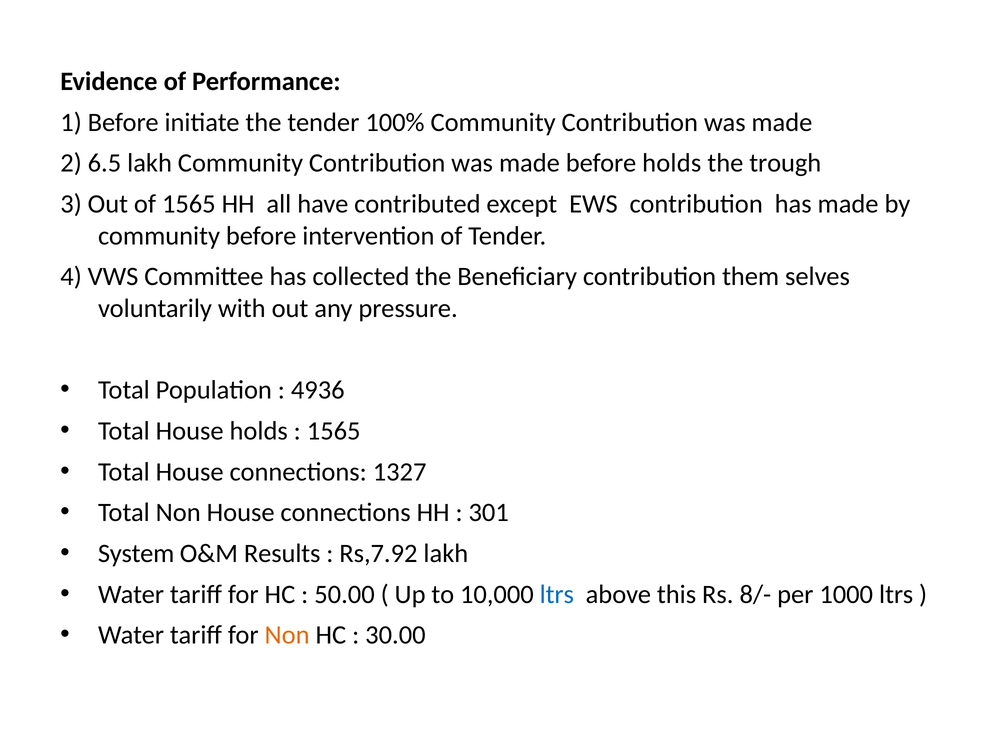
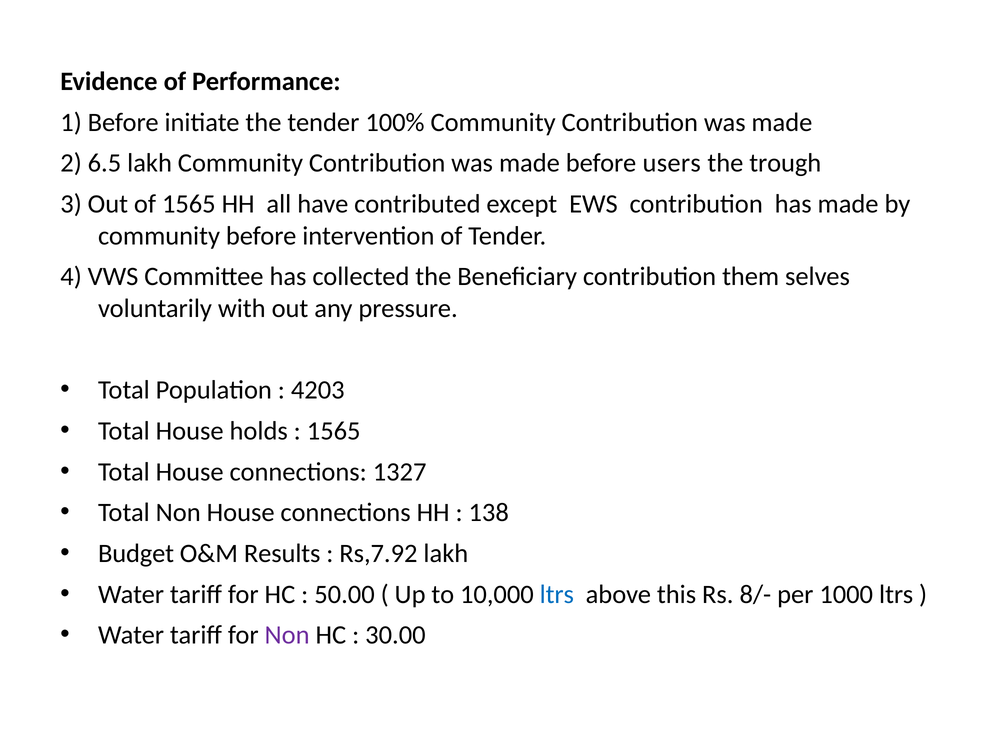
before holds: holds -> users
4936: 4936 -> 4203
301: 301 -> 138
System: System -> Budget
Non at (287, 635) colour: orange -> purple
